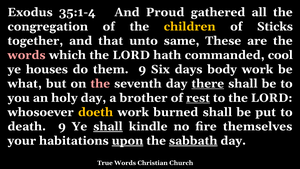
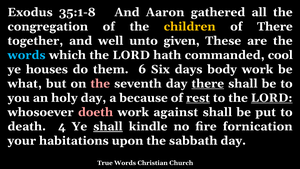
35:1-4: 35:1-4 -> 35:1-8
Proud: Proud -> Aaron
of Sticks: Sticks -> There
that: that -> well
same: same -> given
words at (27, 55) colour: pink -> light blue
them 9: 9 -> 6
brother: brother -> because
LORD at (272, 98) underline: none -> present
doeth colour: yellow -> pink
burned: burned -> against
death 9: 9 -> 4
themselves: themselves -> fornication
upon underline: present -> none
sabbath underline: present -> none
